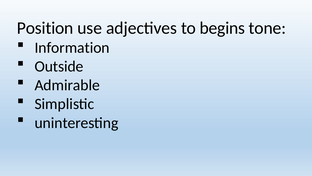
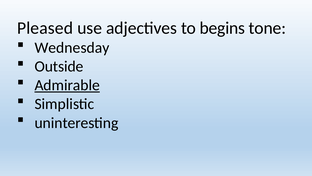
Position: Position -> Pleased
Information: Information -> Wednesday
Admirable underline: none -> present
